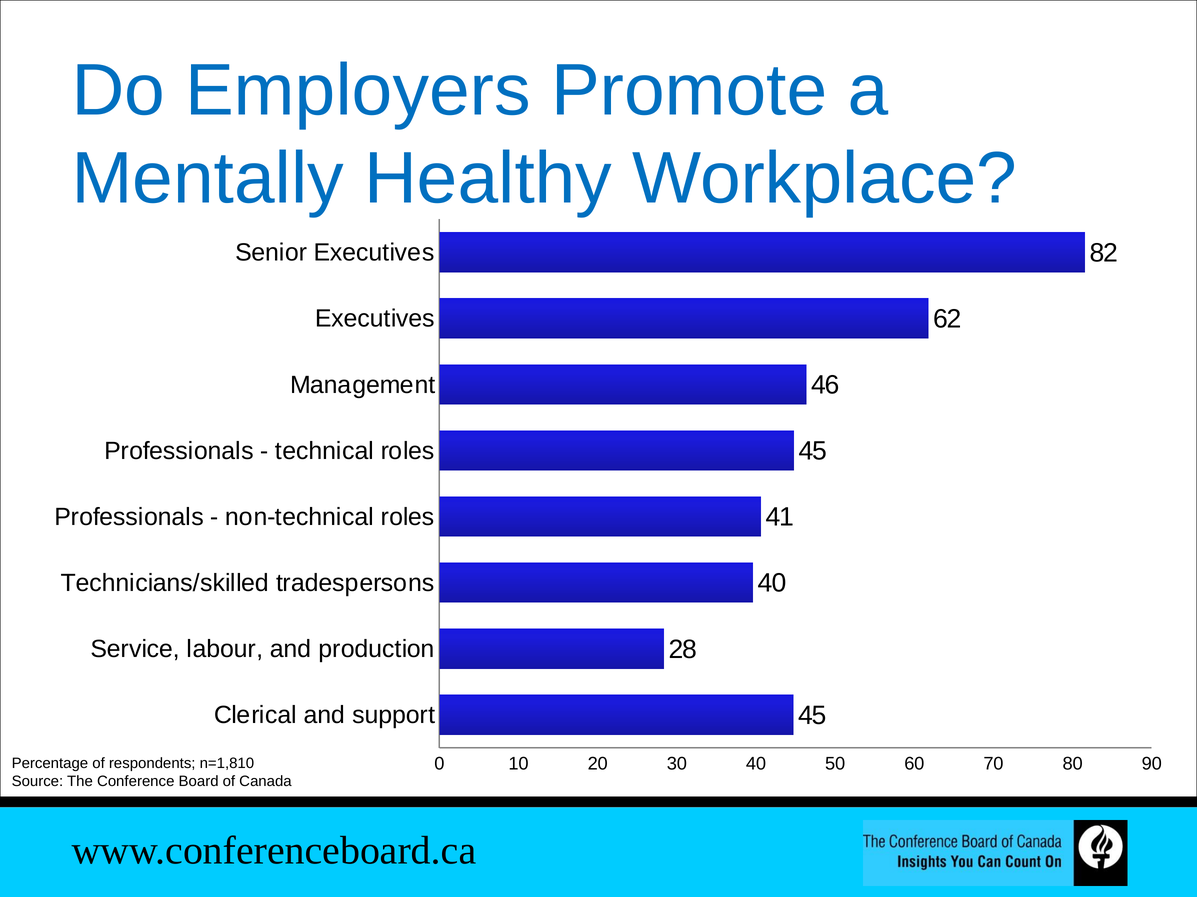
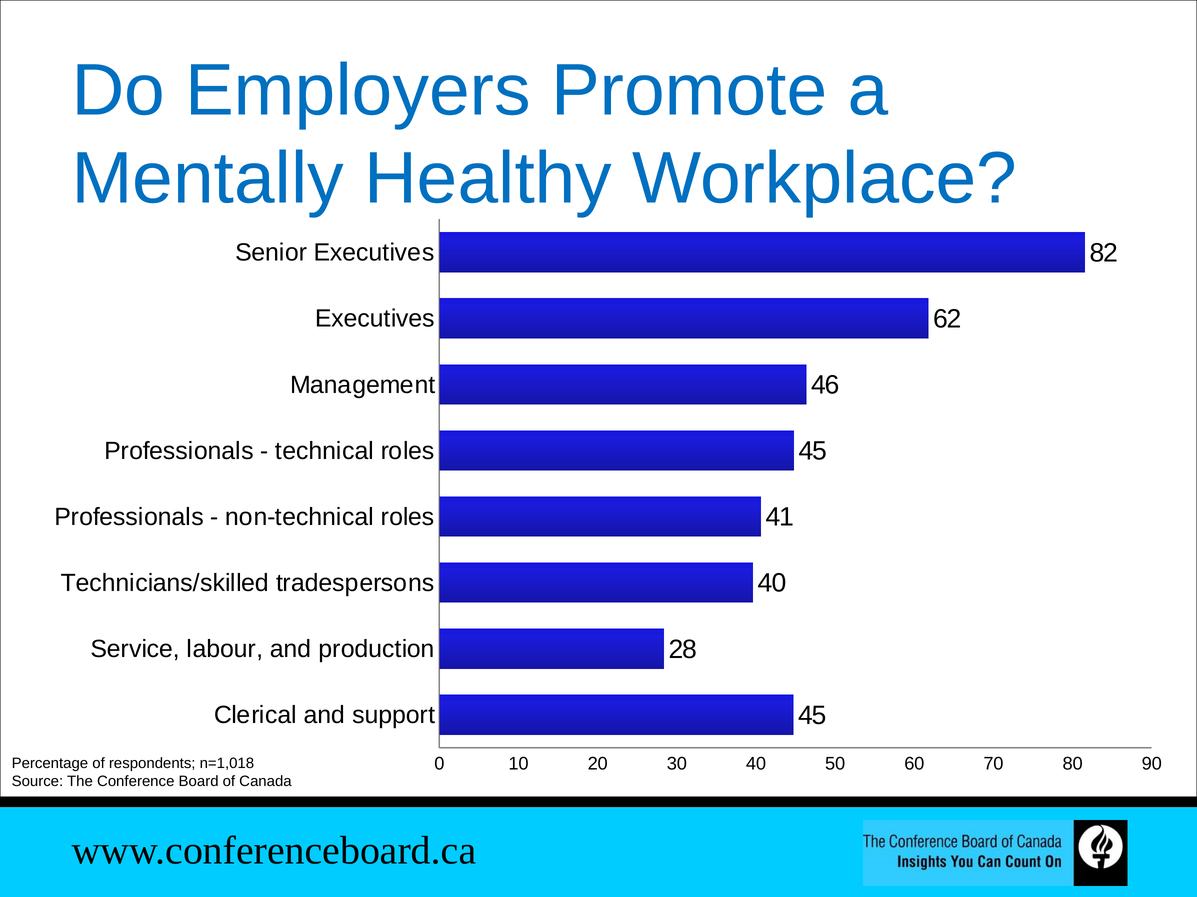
n=1,810: n=1,810 -> n=1,018
